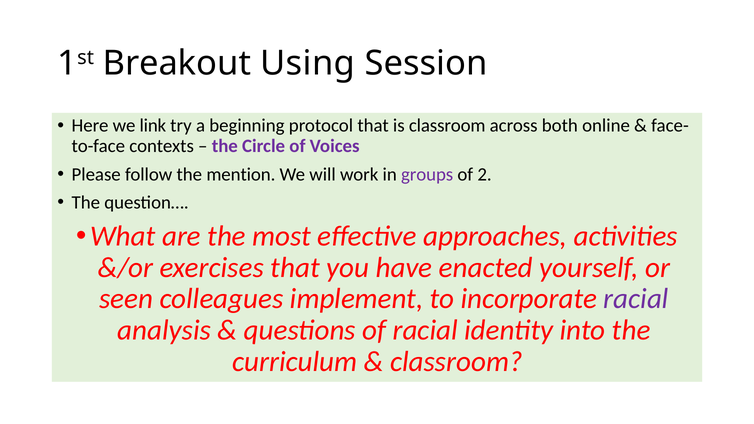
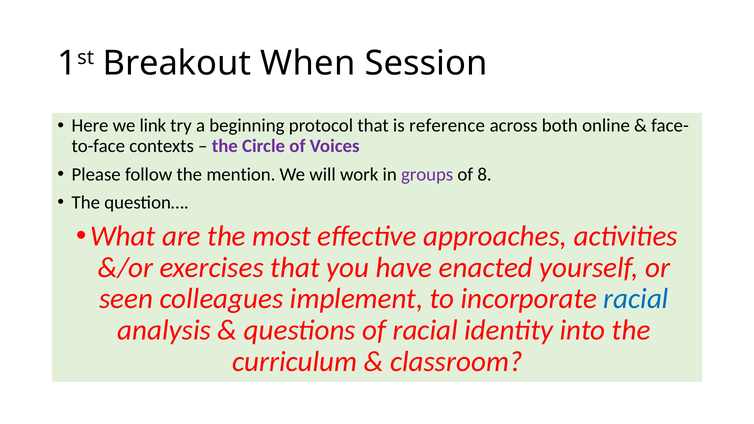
Using: Using -> When
is classroom: classroom -> reference
2: 2 -> 8
racial at (636, 299) colour: purple -> blue
